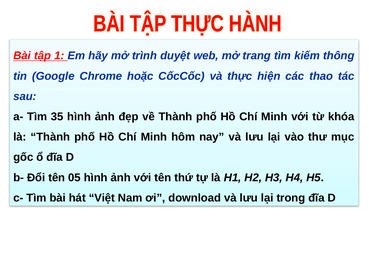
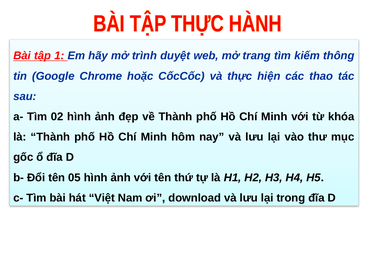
35: 35 -> 02
